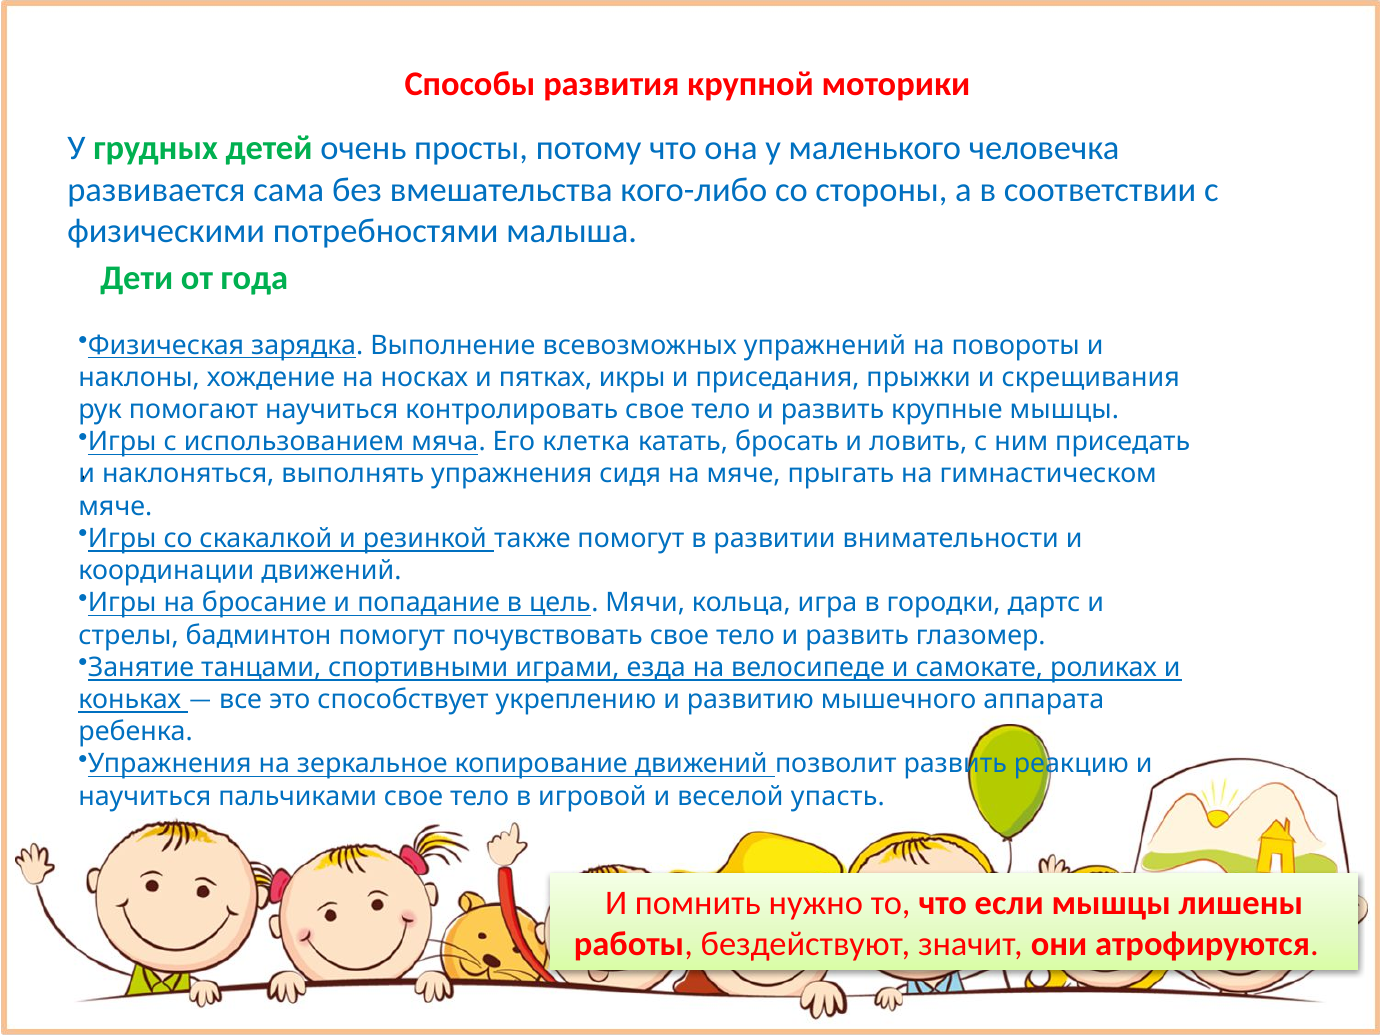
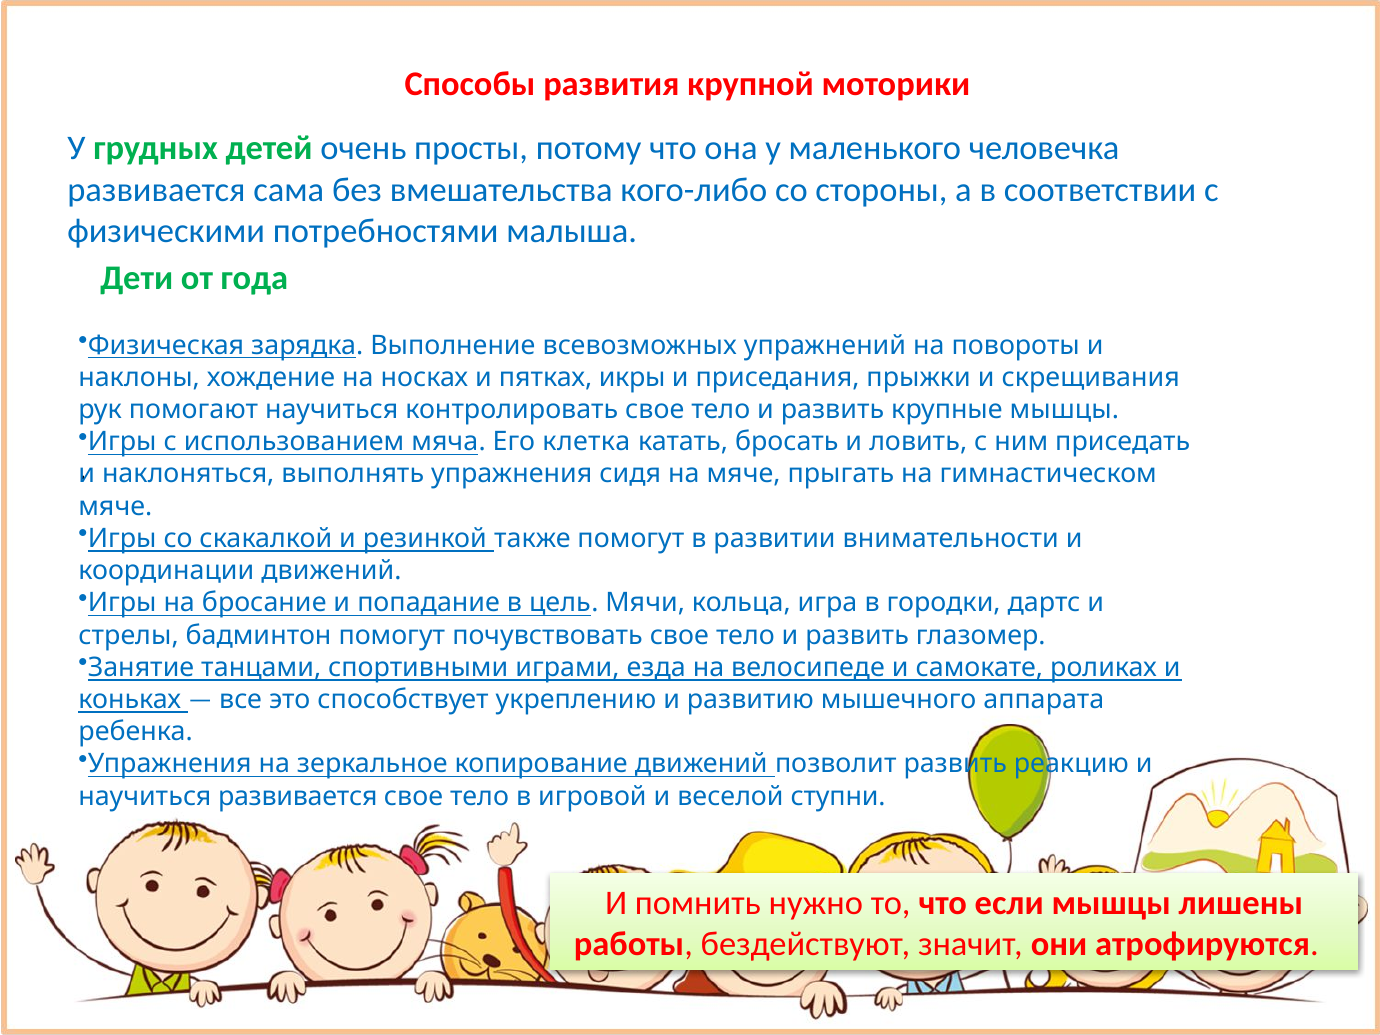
научиться пальчиками: пальчиками -> развивается
упасть: упасть -> ступни
